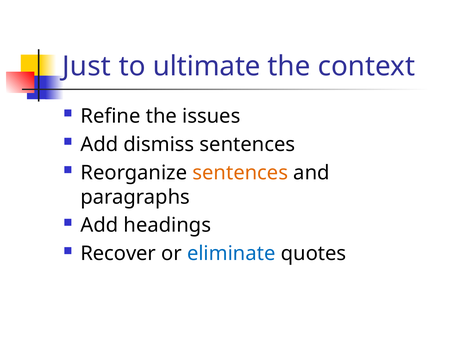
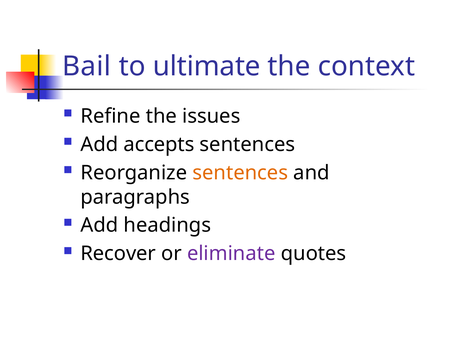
Just: Just -> Bail
dismiss: dismiss -> accepts
eliminate colour: blue -> purple
